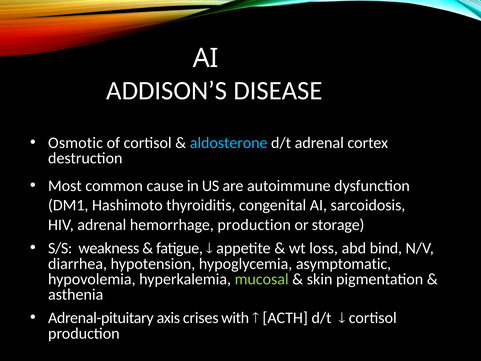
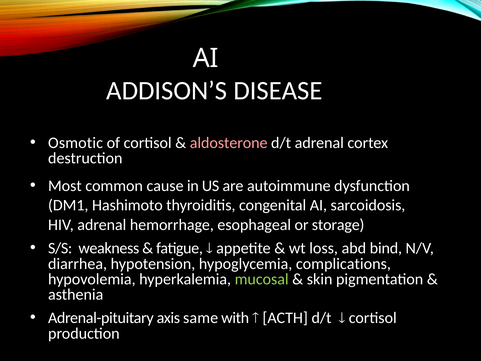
aldosterone colour: light blue -> pink
hemorrhage production: production -> esophageal
asymptomatic: asymptomatic -> complications
crises: crises -> same
